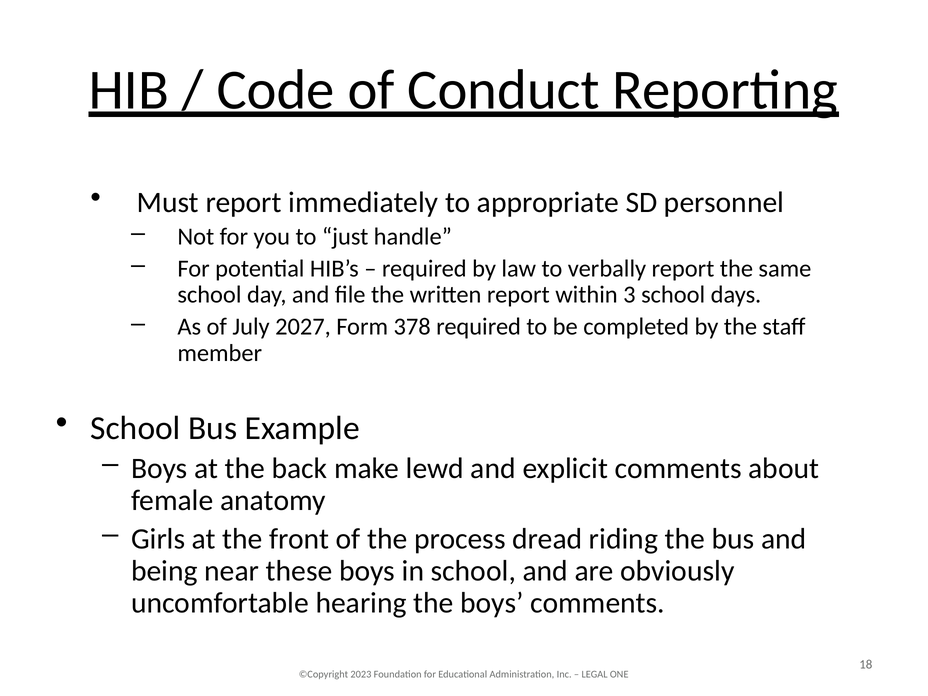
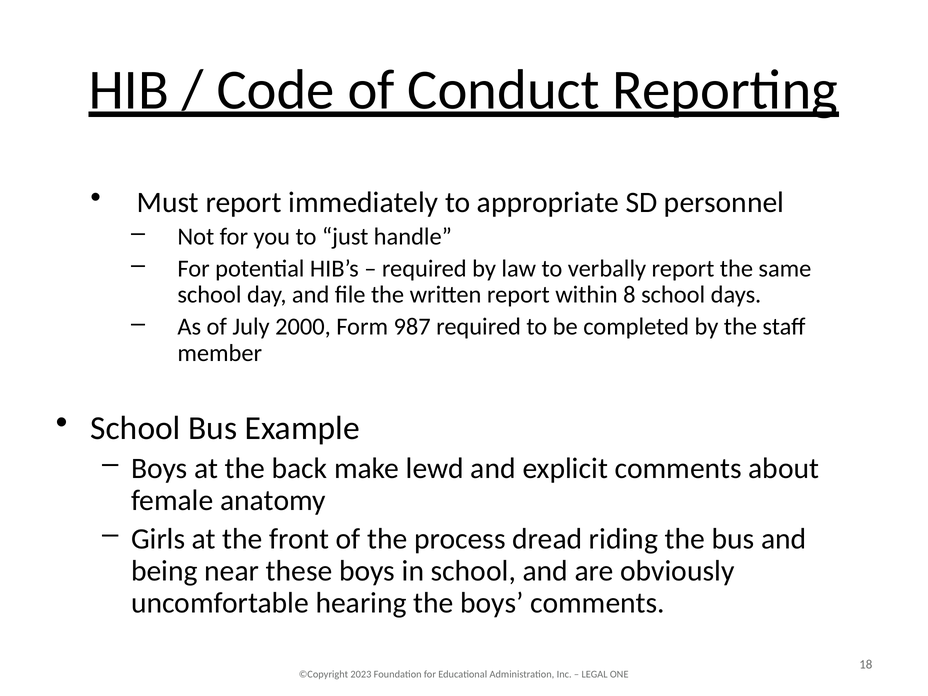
3: 3 -> 8
2027: 2027 -> 2000
378: 378 -> 987
